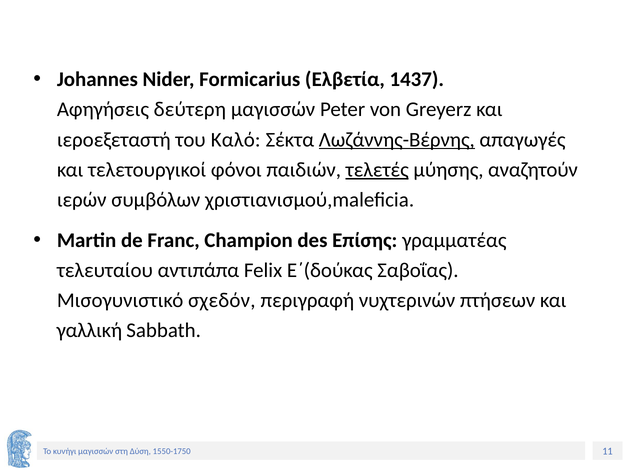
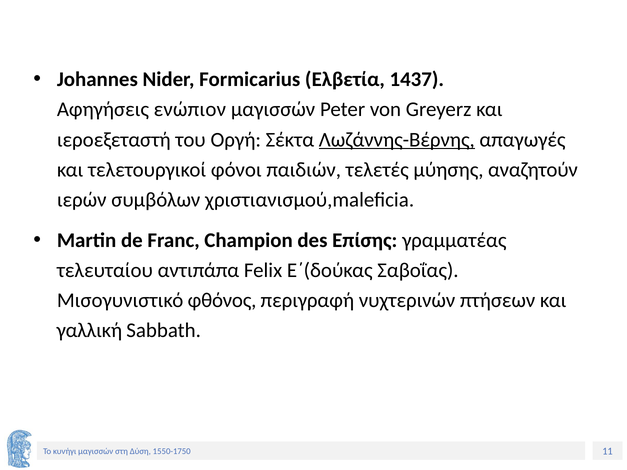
δεύτερη: δεύτερη -> ενώπιον
Καλό: Καλό -> Οργή
τελετές underline: present -> none
σχεδόν: σχεδόν -> φθόνος
